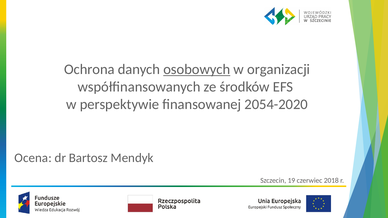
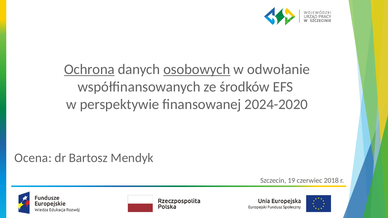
Ochrona underline: none -> present
organizacji: organizacji -> odwołanie
2054-2020: 2054-2020 -> 2024-2020
